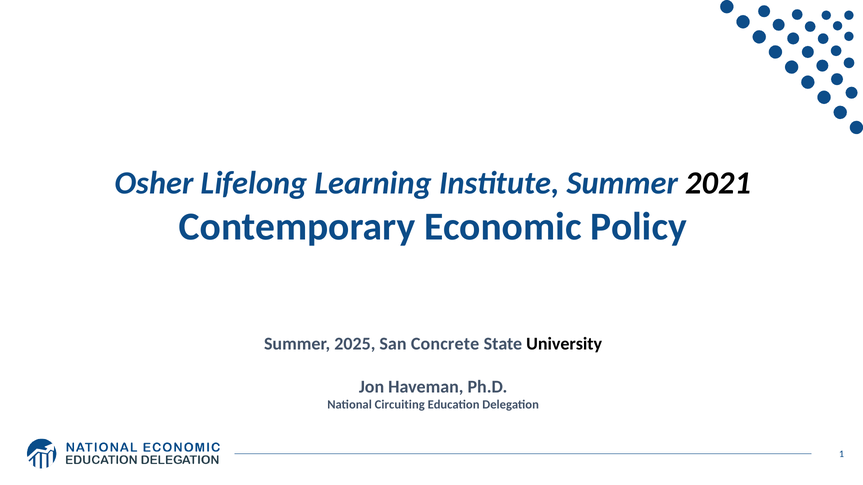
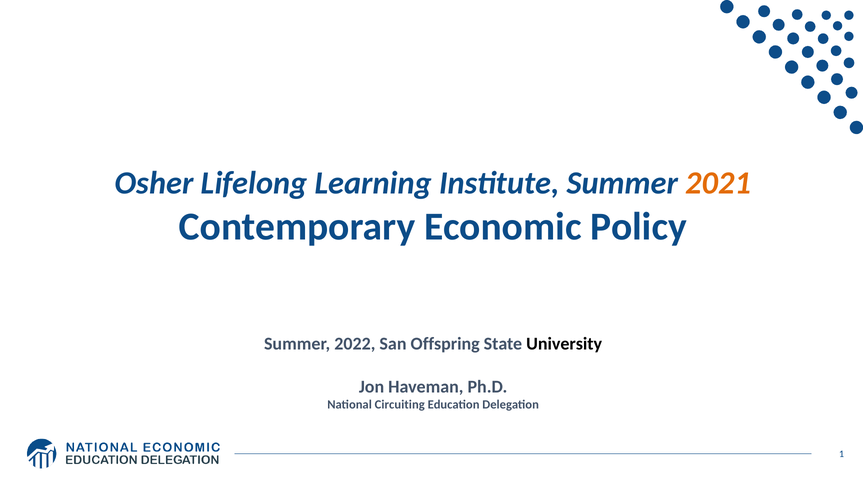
2021 colour: black -> orange
2025: 2025 -> 2022
Concrete: Concrete -> Offspring
